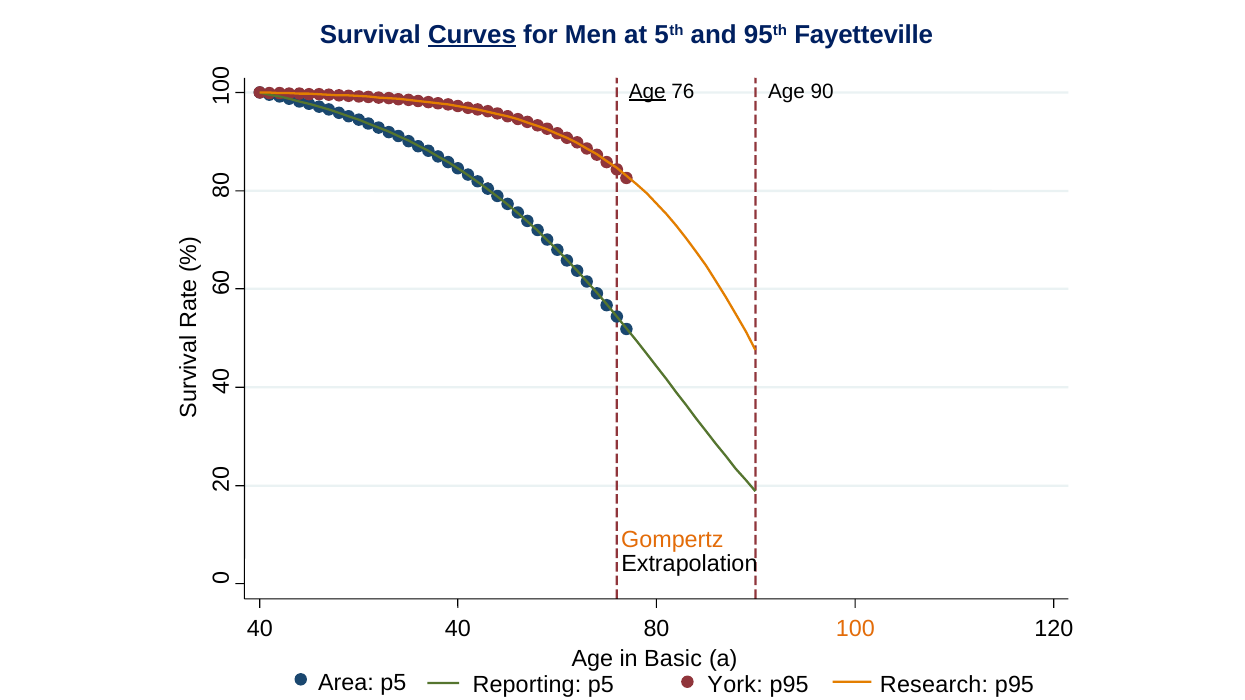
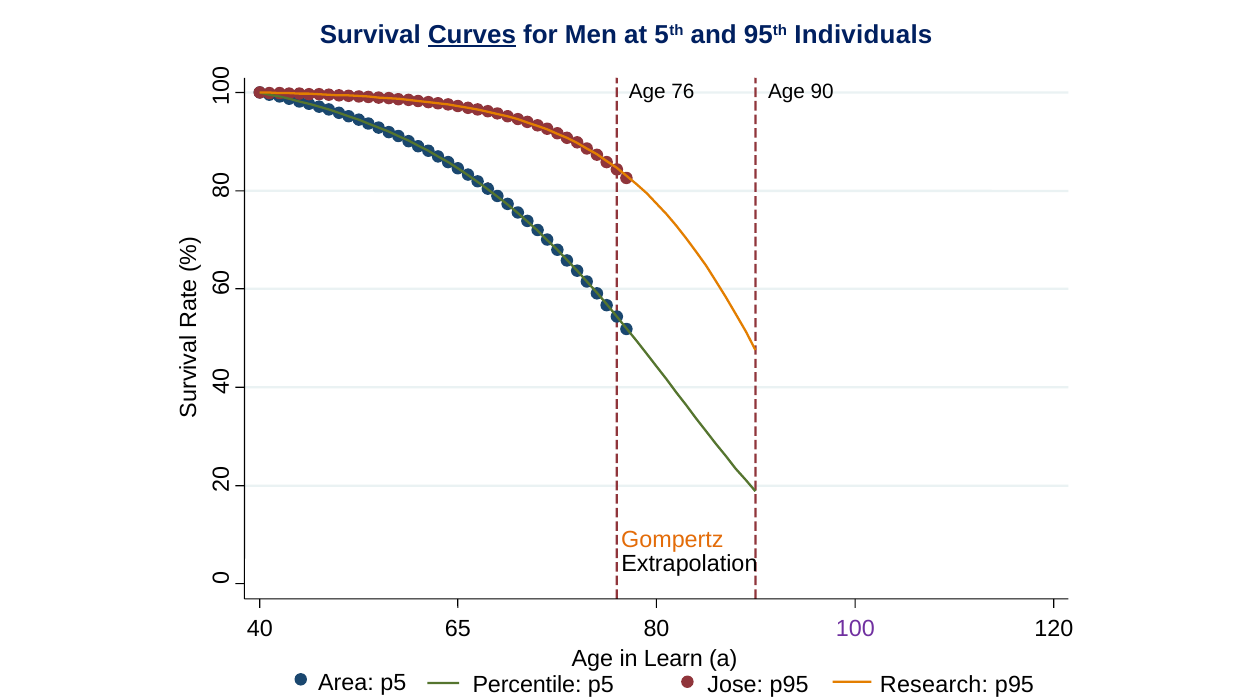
Fayetteville: Fayetteville -> Individuals
Age at (647, 91) underline: present -> none
40 40: 40 -> 65
100 colour: orange -> purple
Basic: Basic -> Learn
York: York -> Jose
Reporting: Reporting -> Percentile
